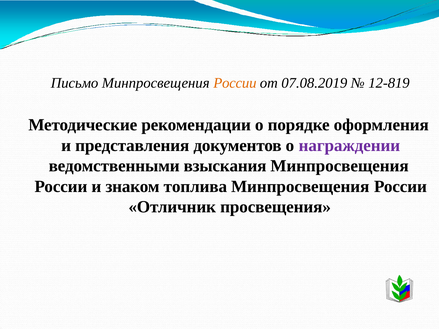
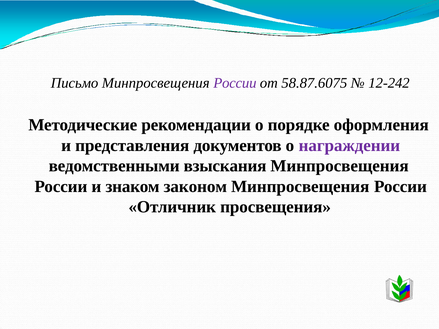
России at (235, 83) colour: orange -> purple
07.08.2019: 07.08.2019 -> 58.87.6075
12-819: 12-819 -> 12-242
топлива: топлива -> законом
